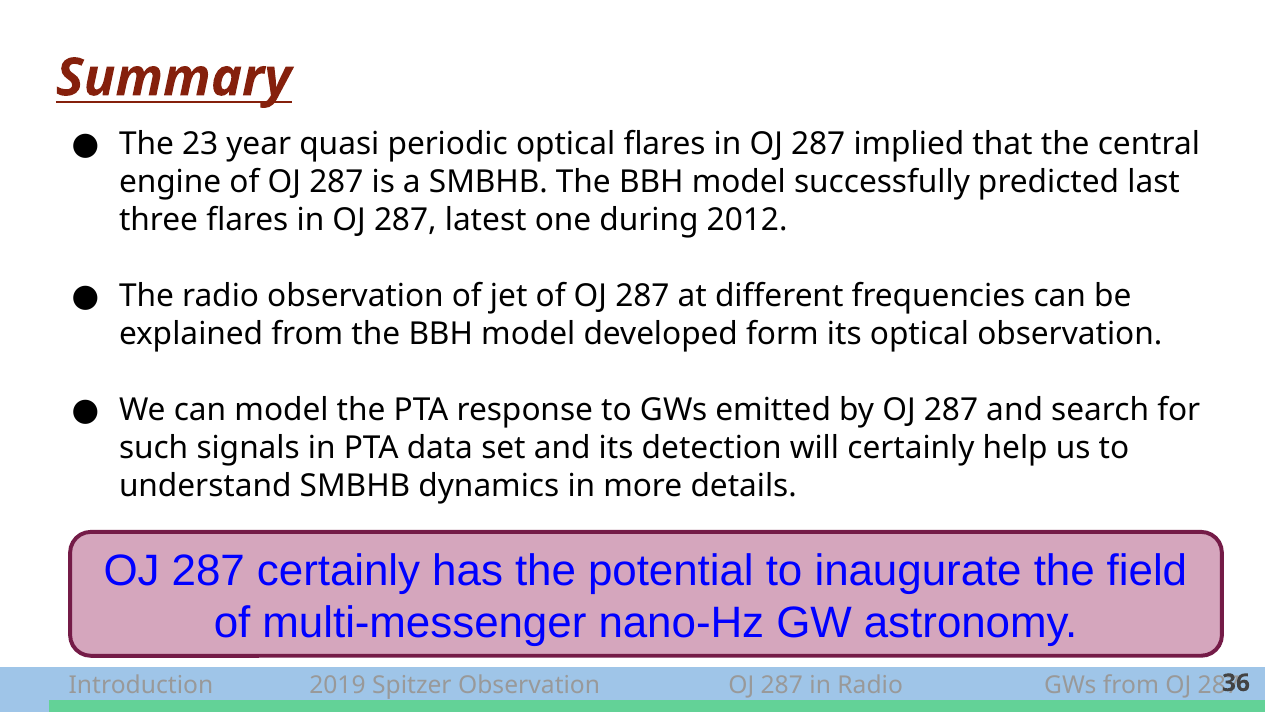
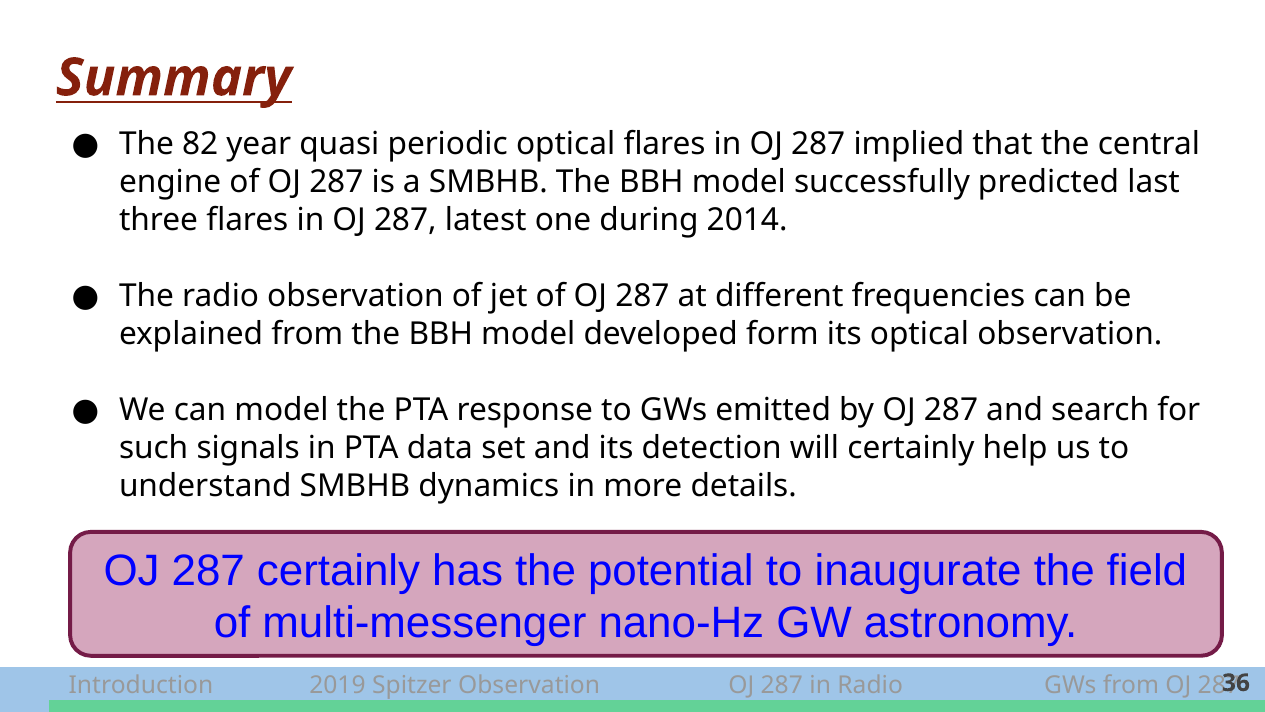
23: 23 -> 82
2012: 2012 -> 2014
